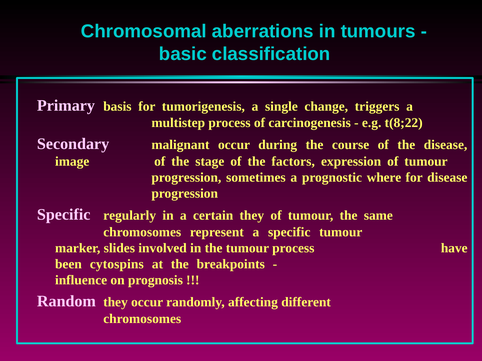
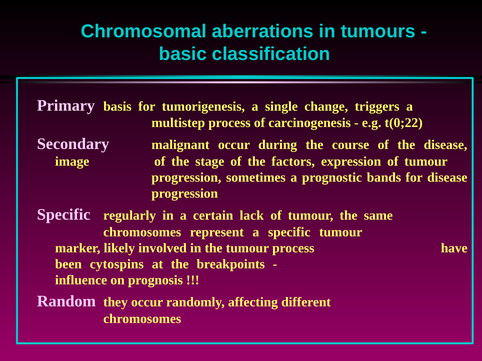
t(8;22: t(8;22 -> t(0;22
where: where -> bands
certain they: they -> lack
slides: slides -> likely
